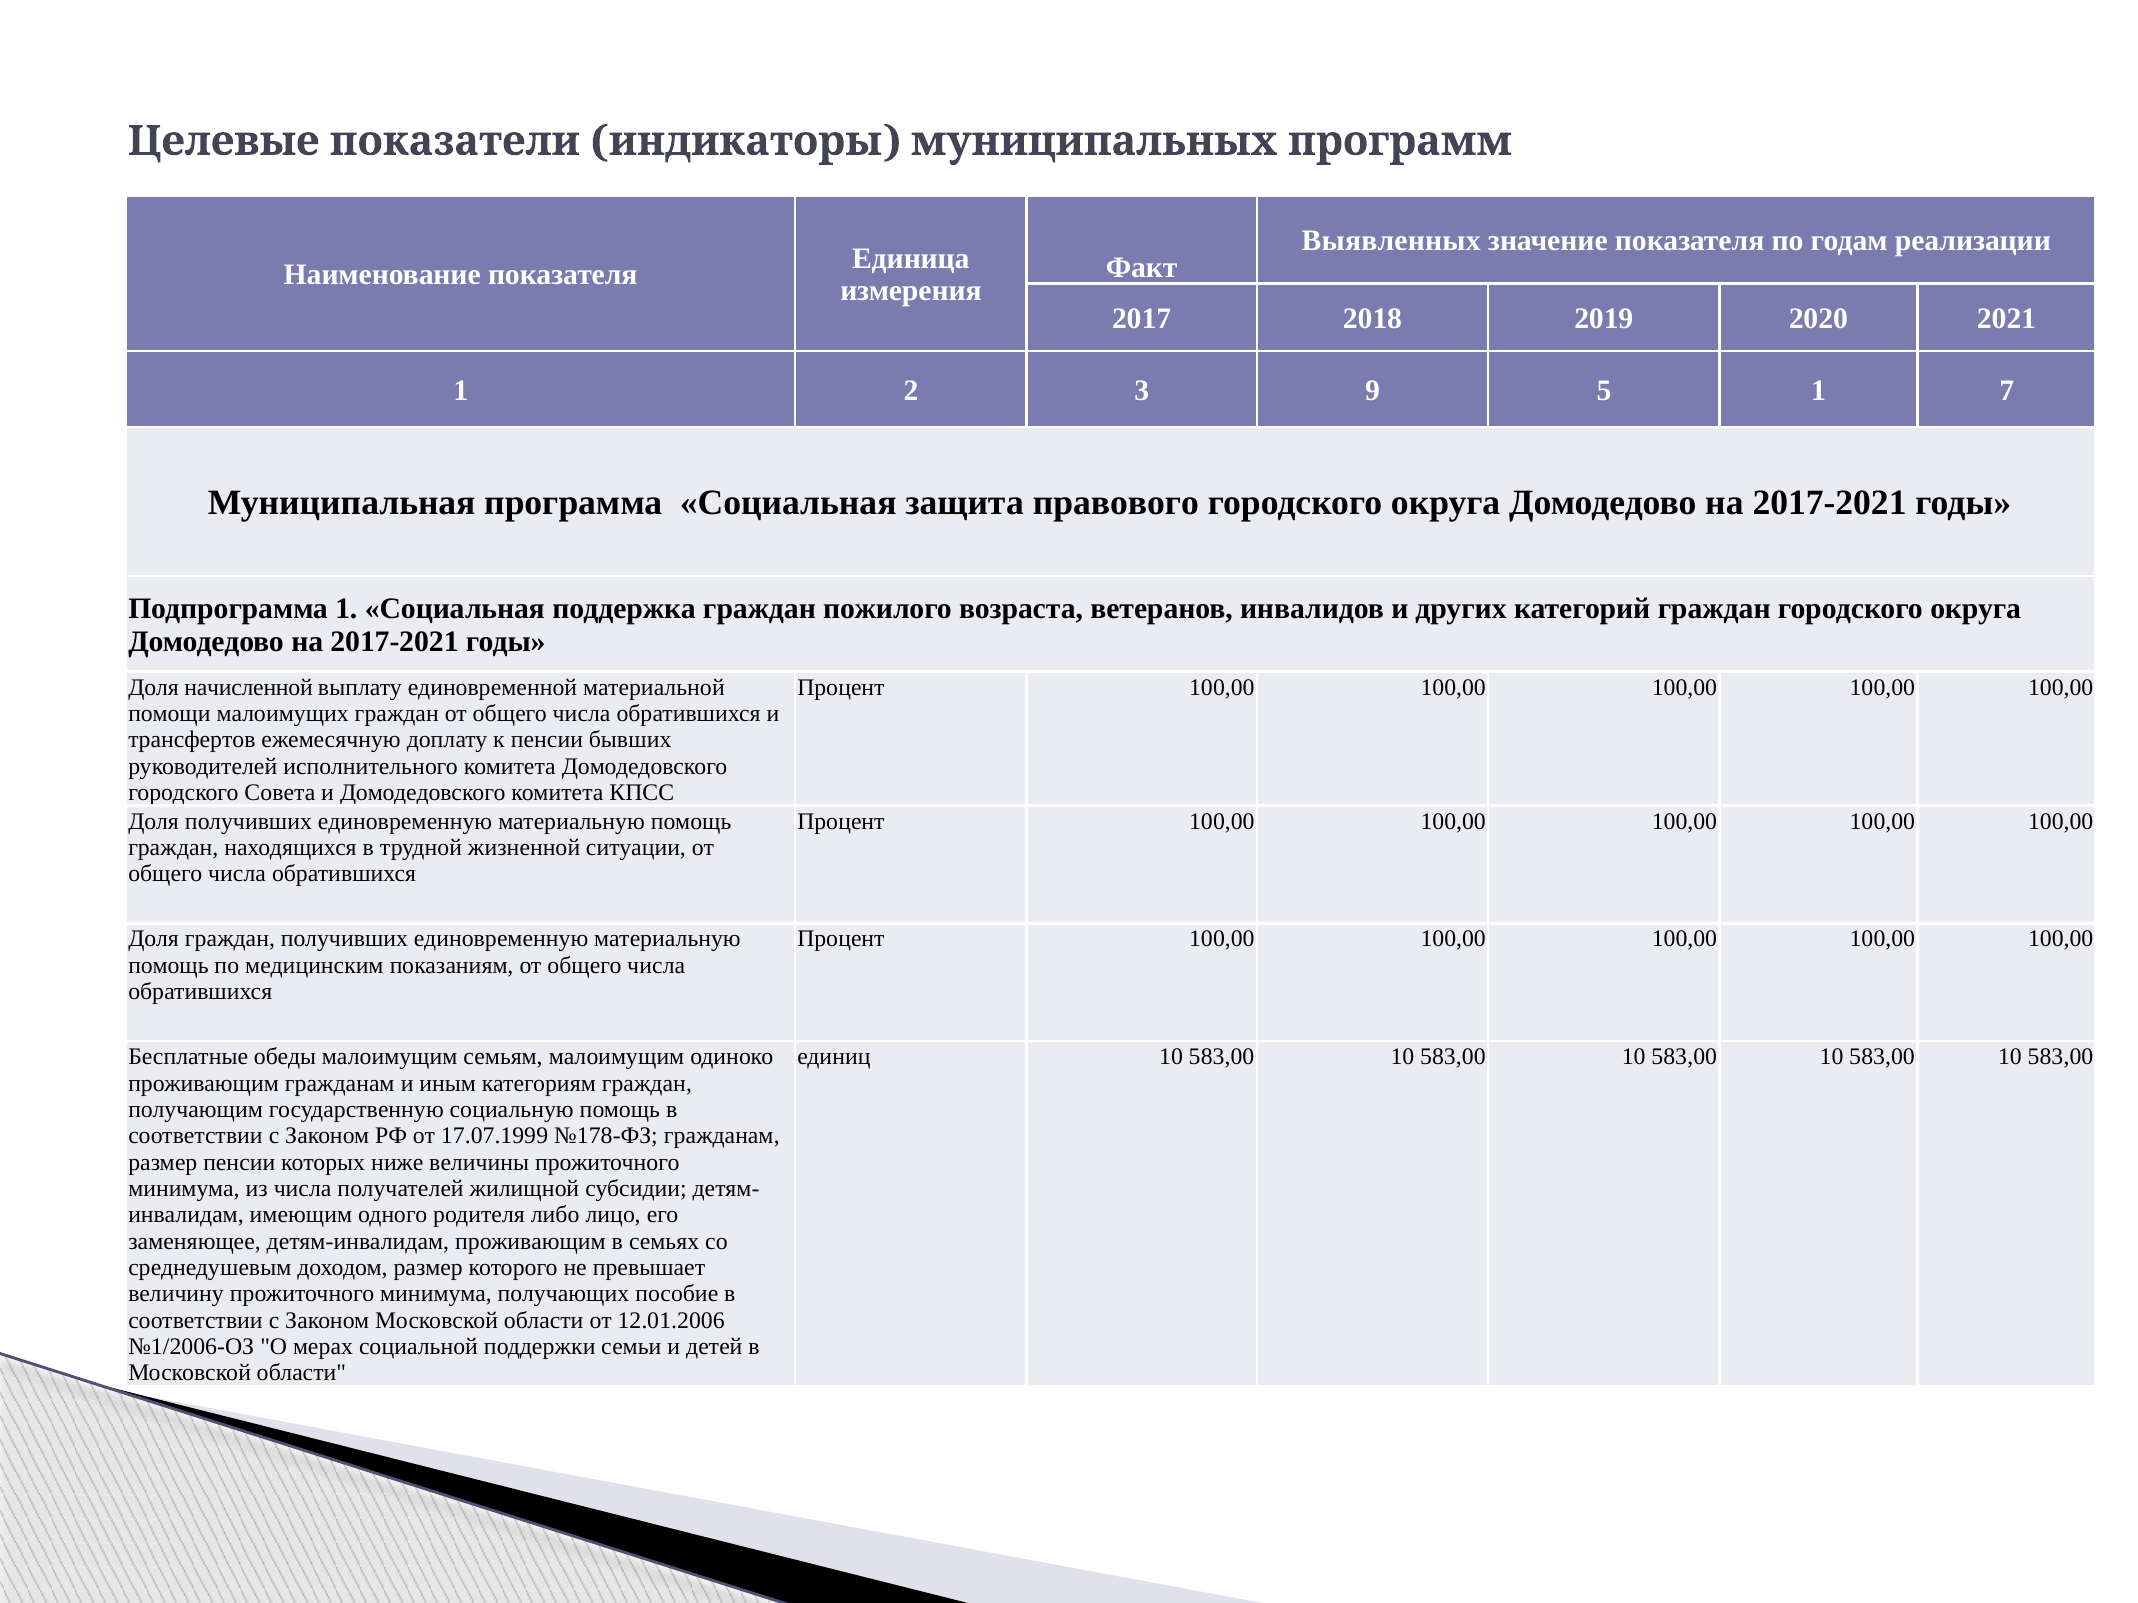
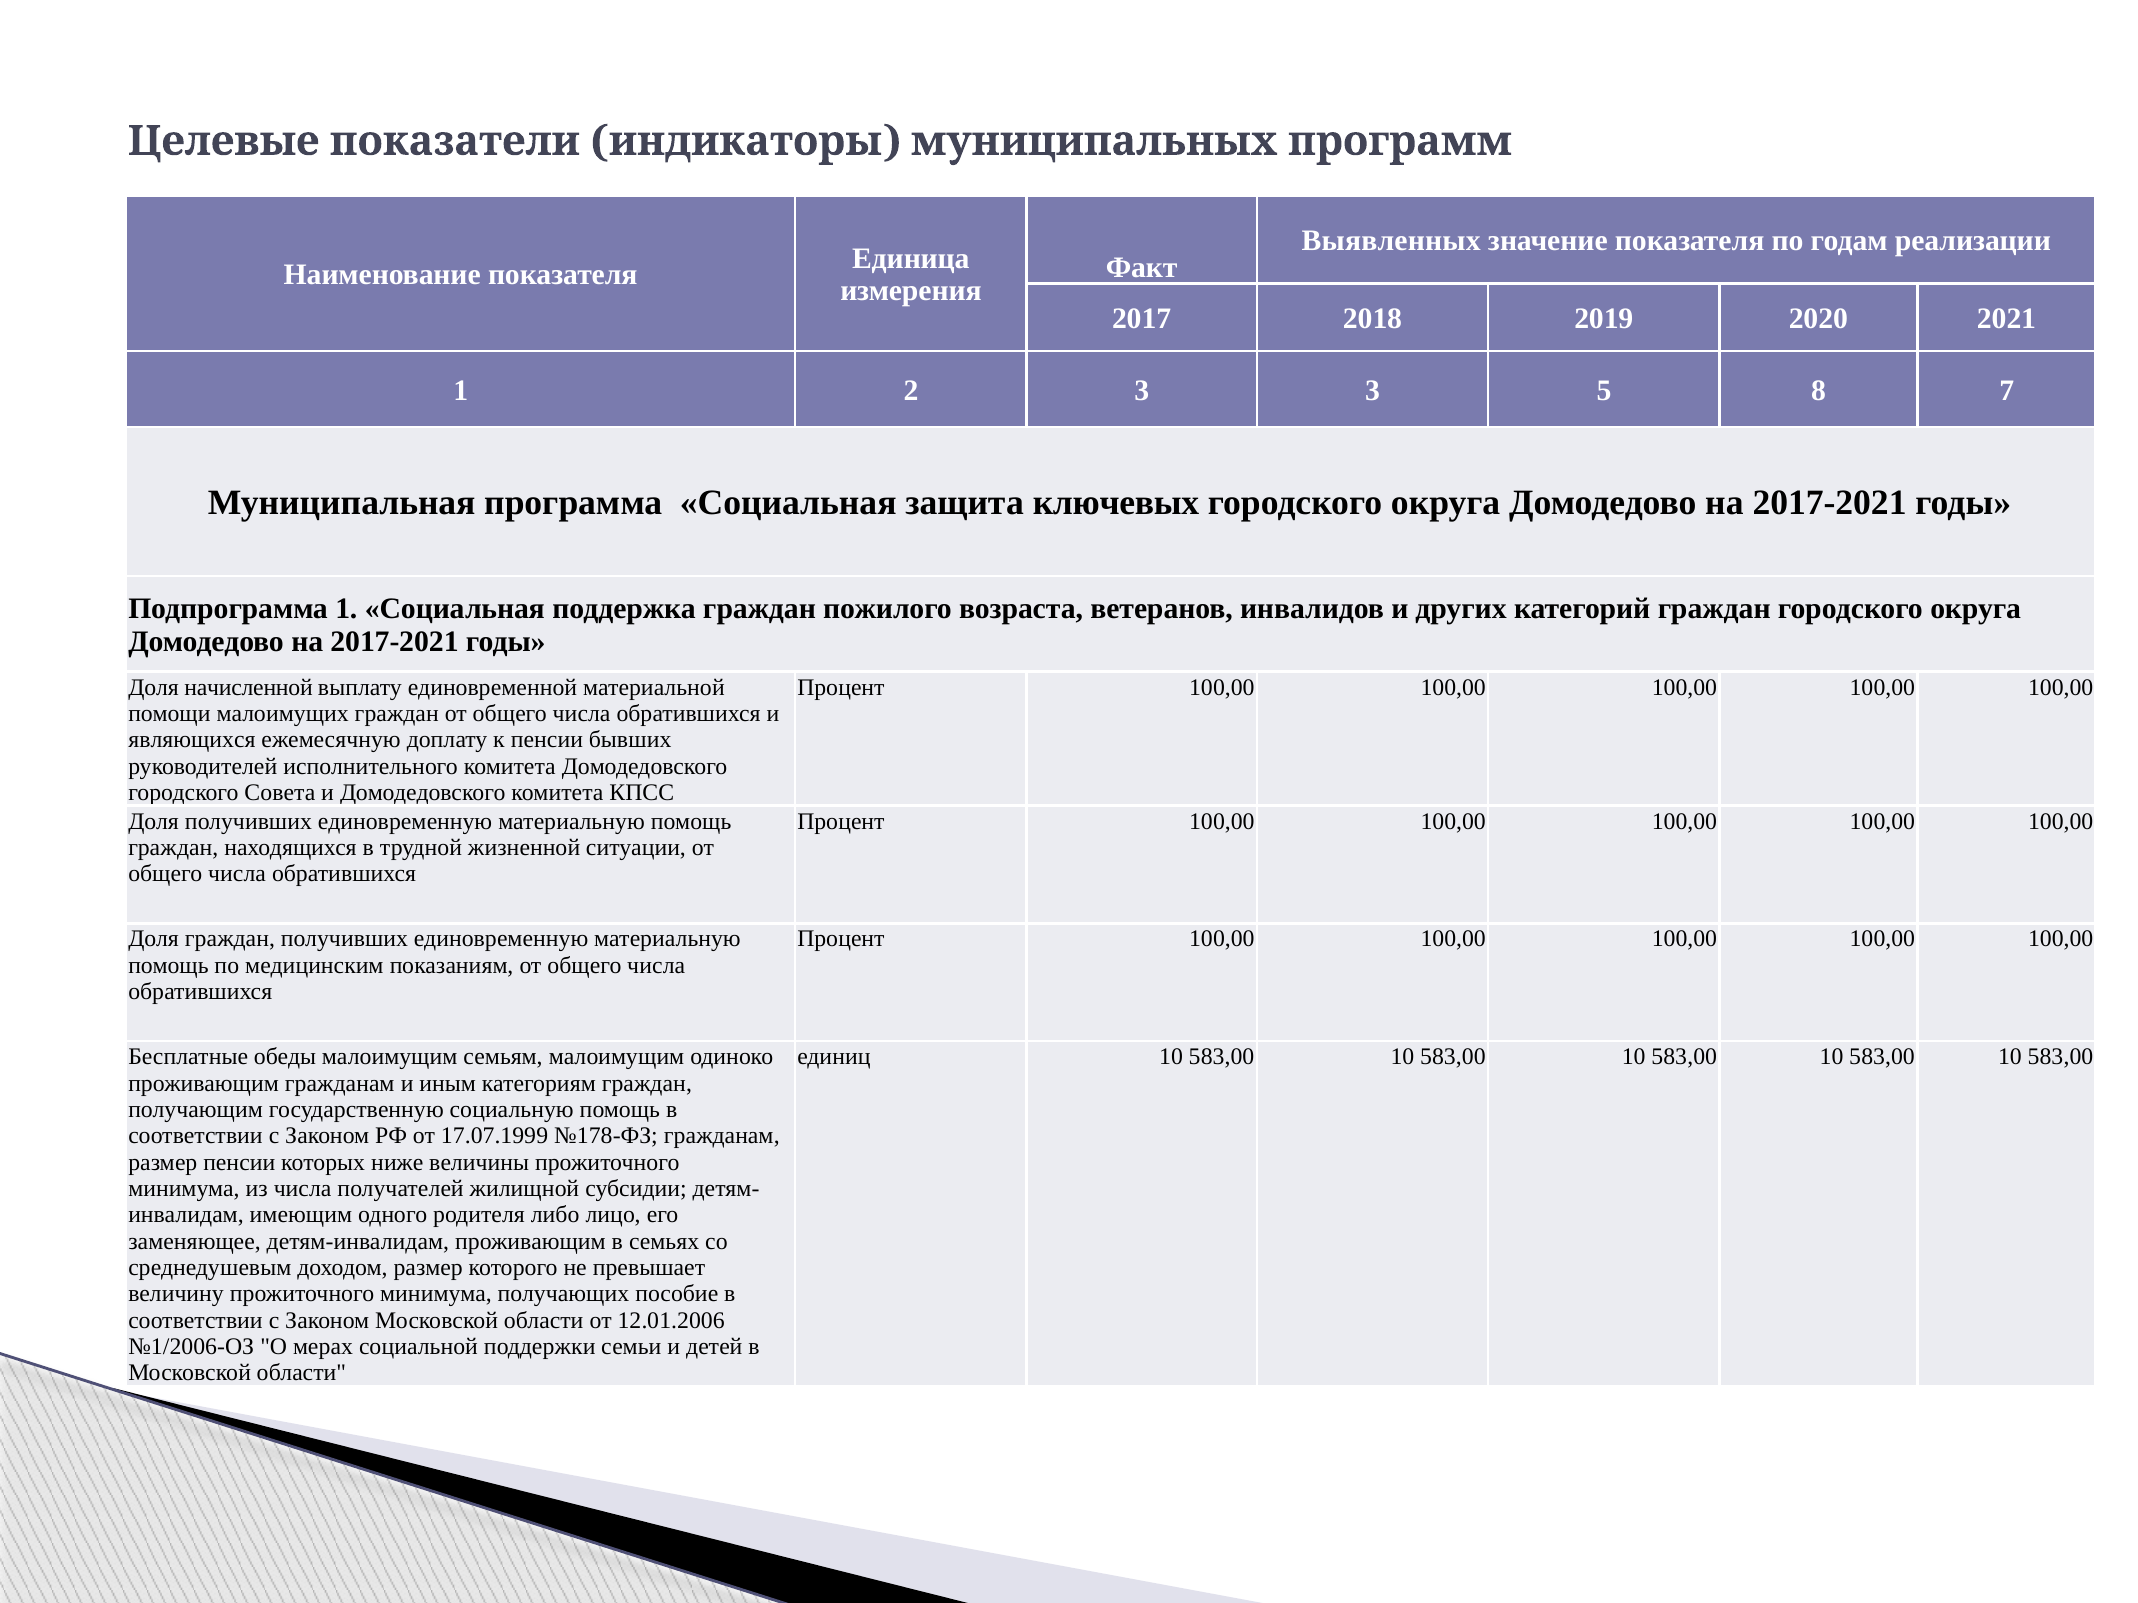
3 9: 9 -> 3
5 1: 1 -> 8
правового: правового -> ключевых
трансфертов: трансфертов -> являющихся
